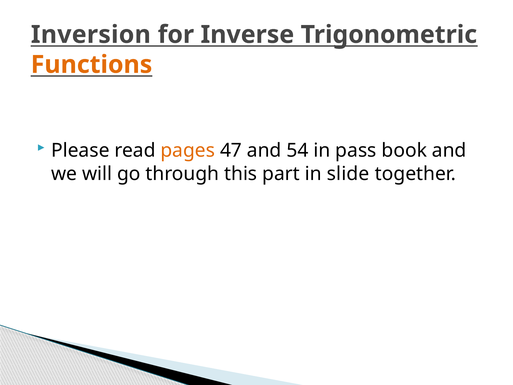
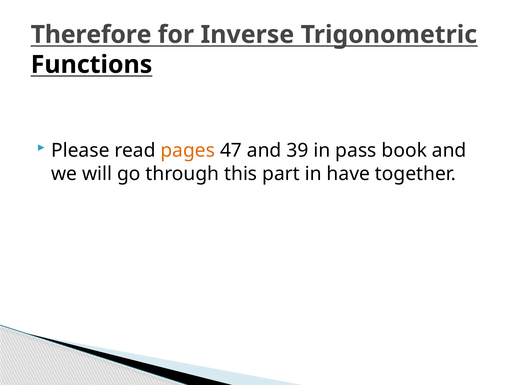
Inversion: Inversion -> Therefore
Functions colour: orange -> black
54: 54 -> 39
slide: slide -> have
